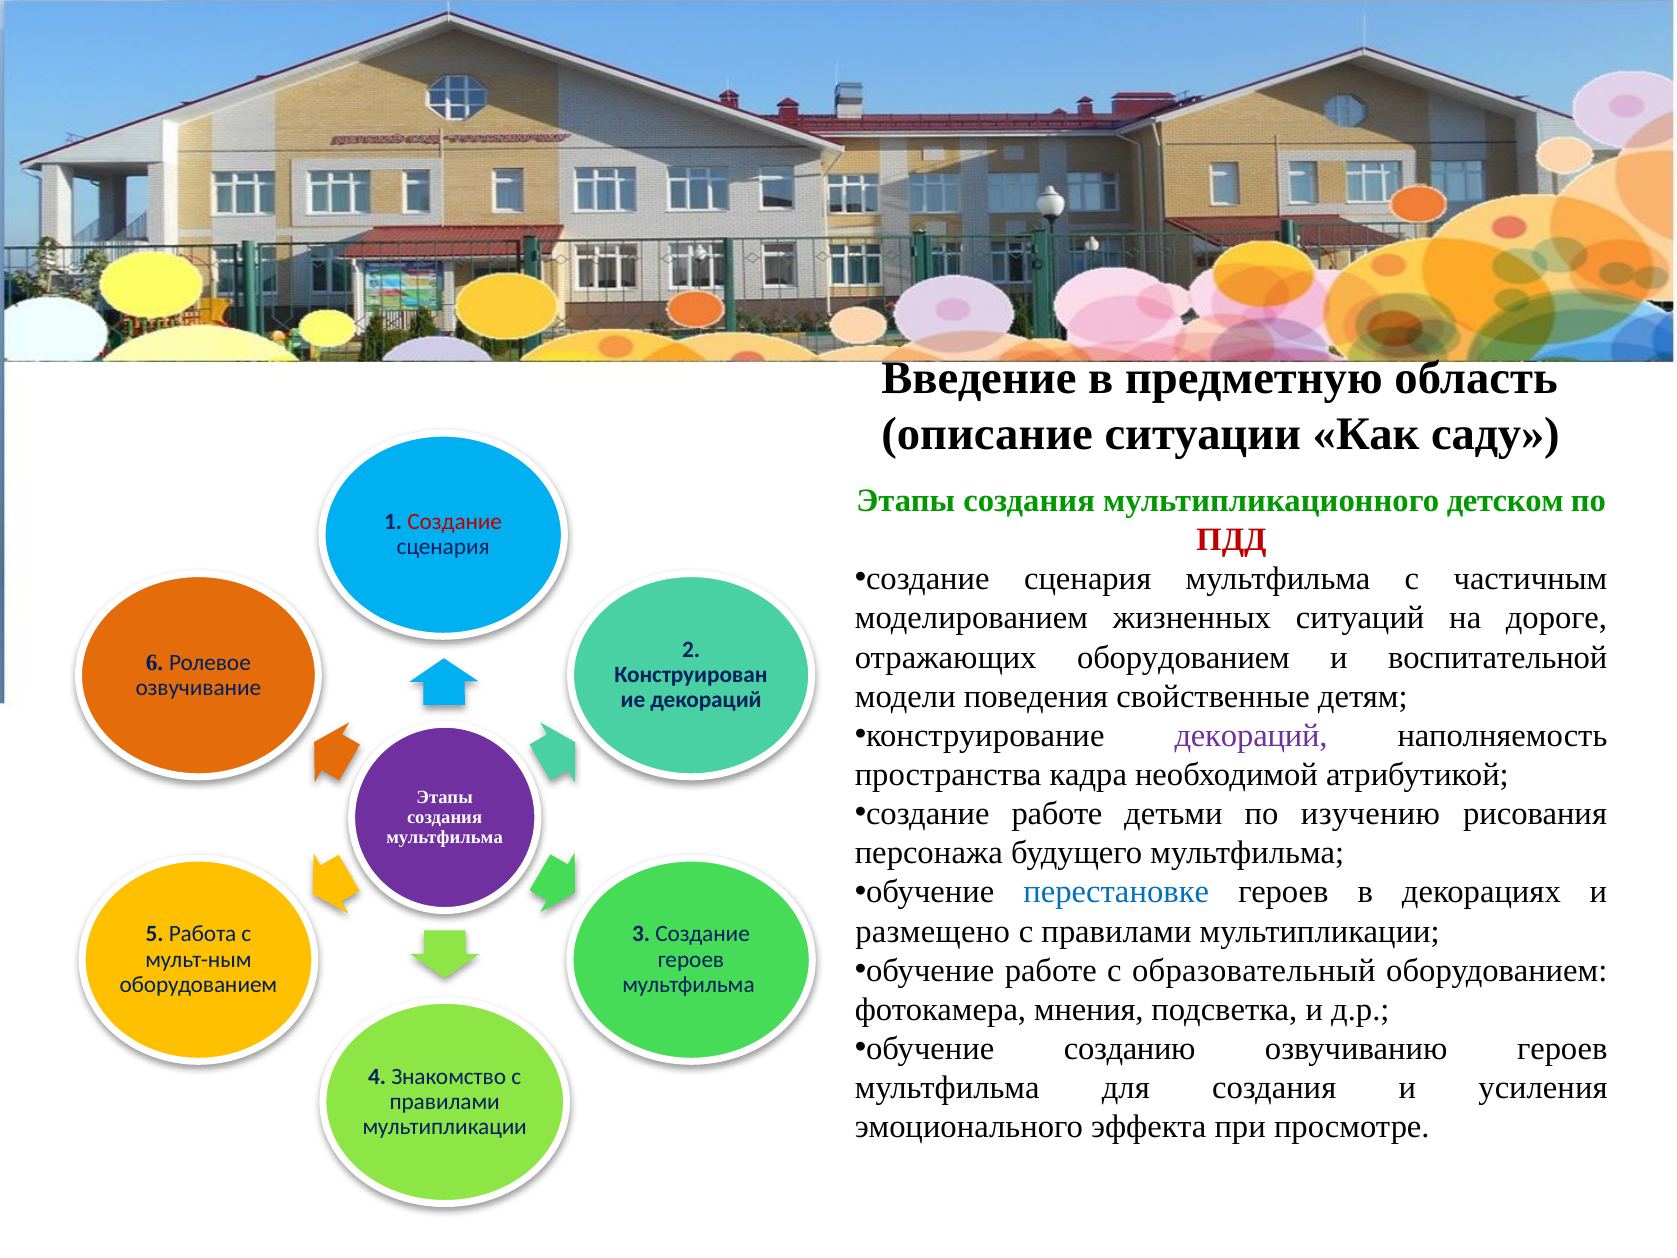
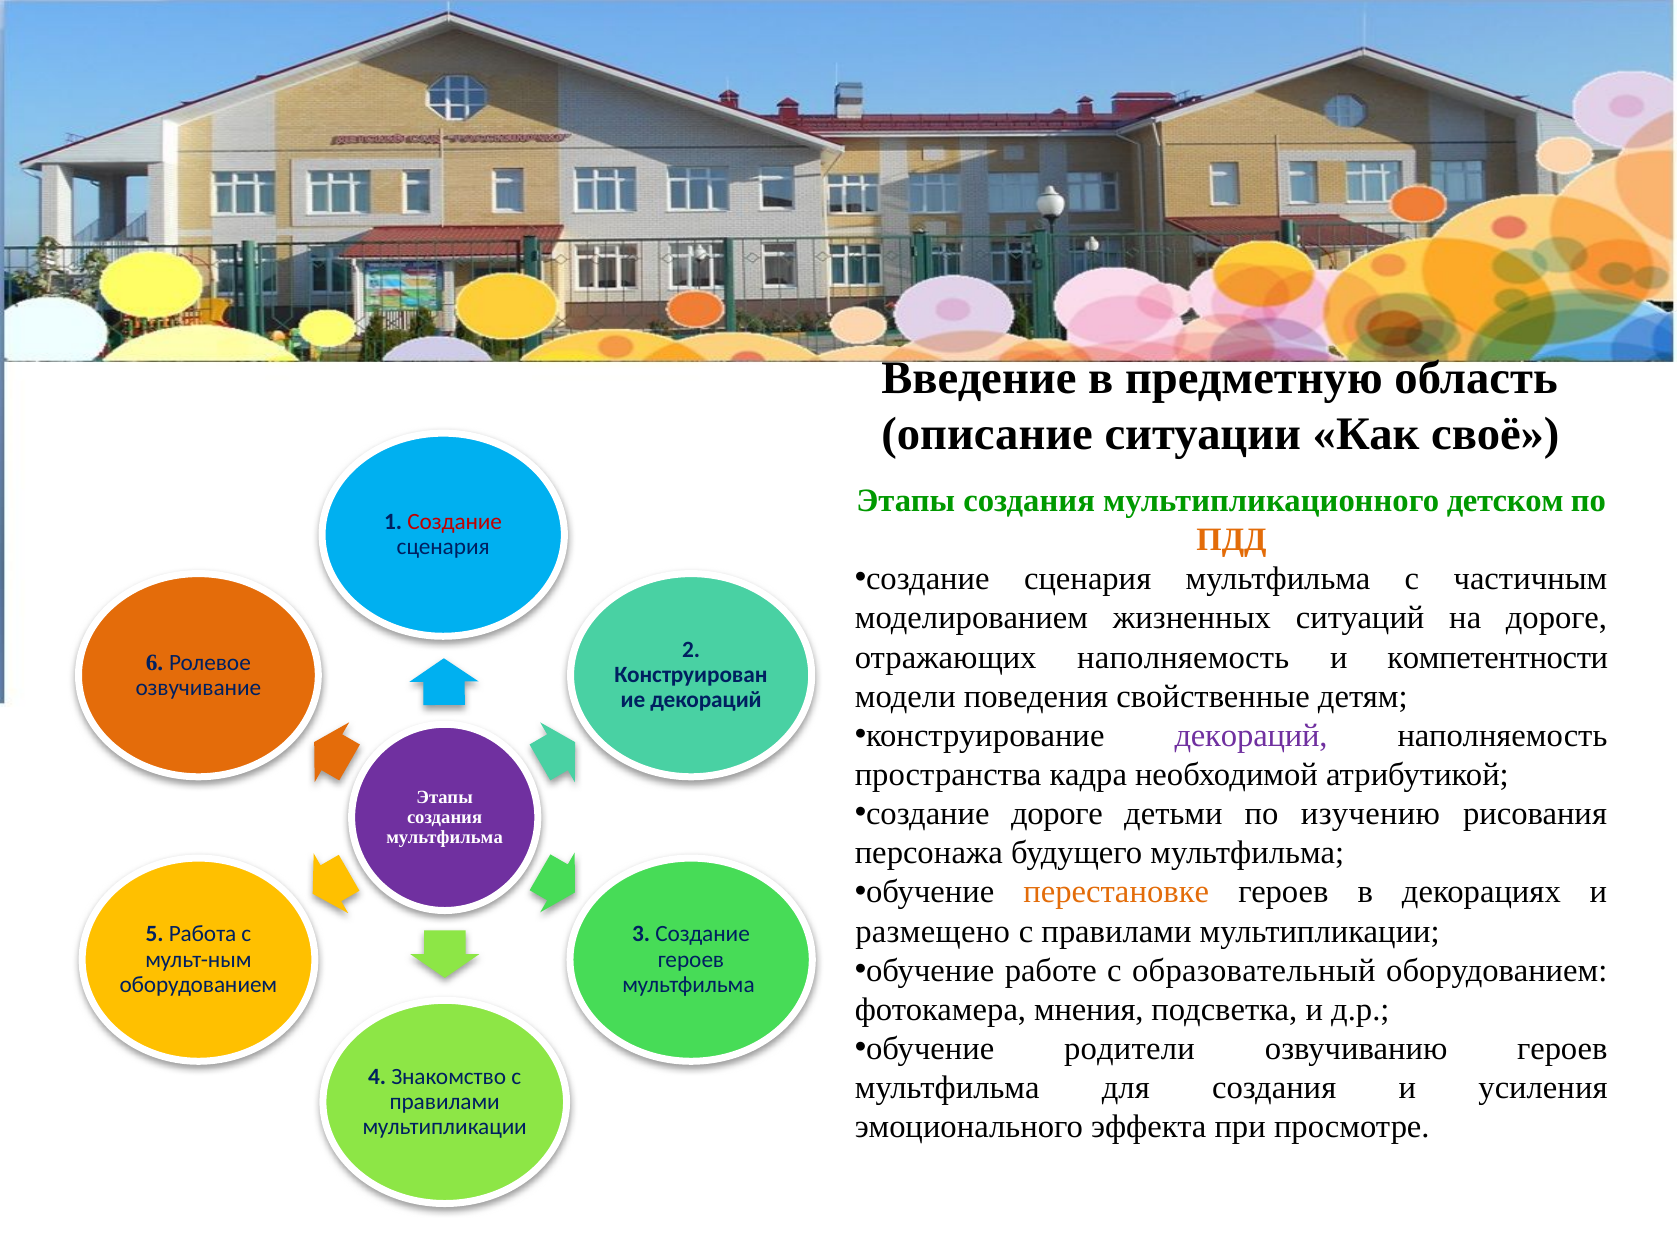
саду: саду -> своё
ПДД colour: red -> orange
отражающих оборудованием: оборудованием -> наполняемость
воспитательной: воспитательной -> компетентности
создание работе: работе -> дороге
перестановке colour: blue -> orange
созданию: созданию -> родители
